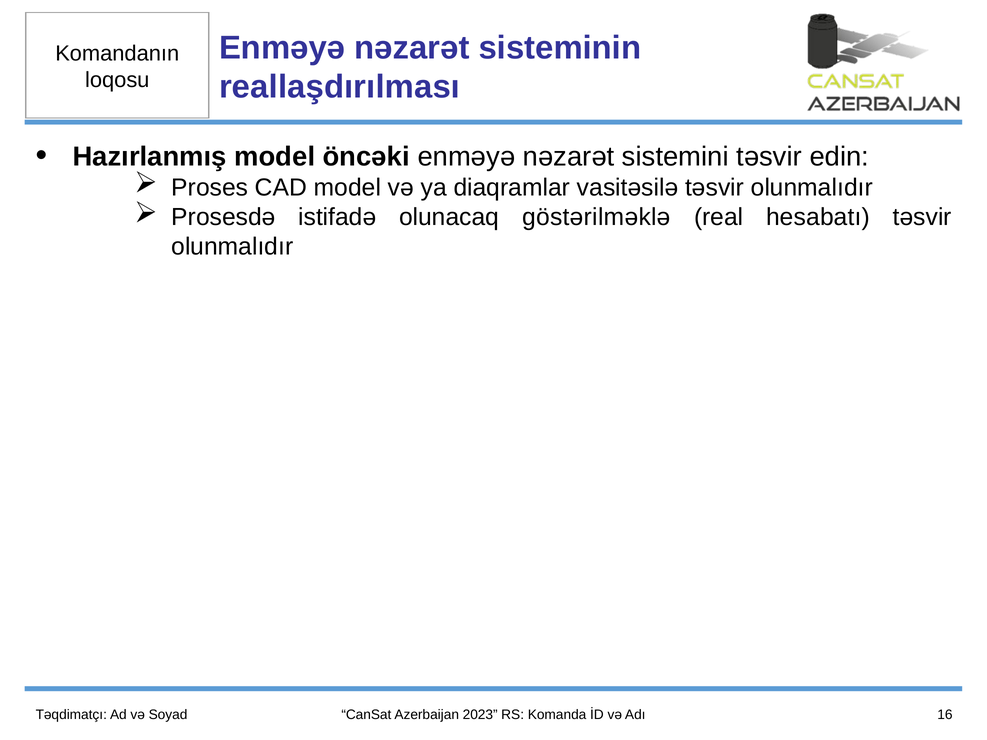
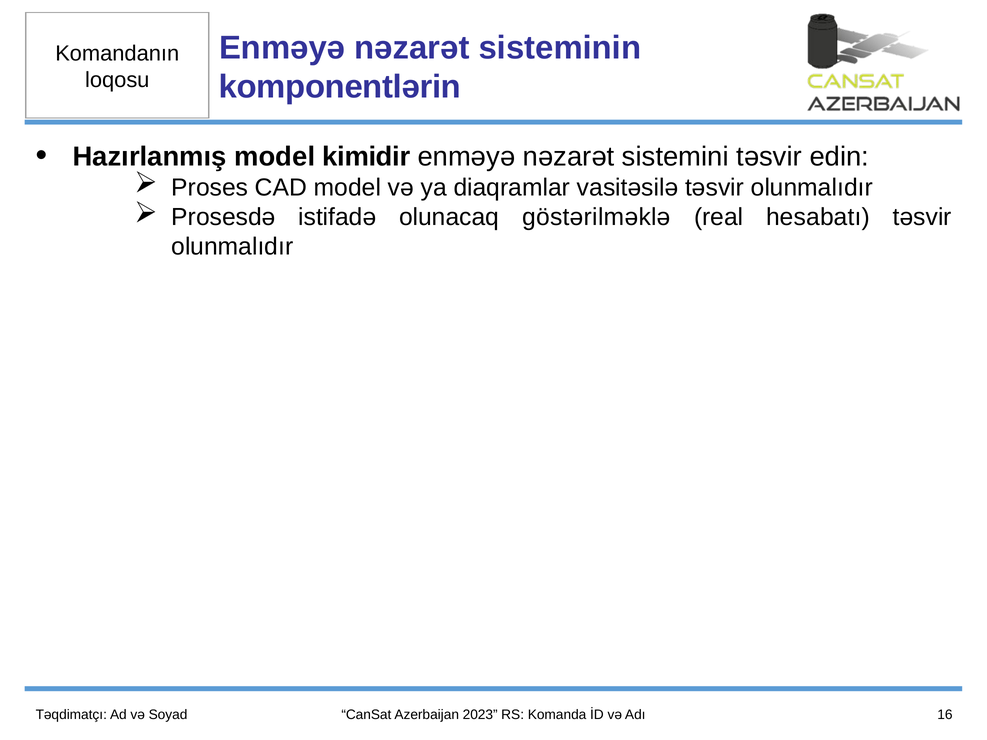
reallaşdırılması: reallaşdırılması -> komponentlərin
öncəki: öncəki -> kimidir
